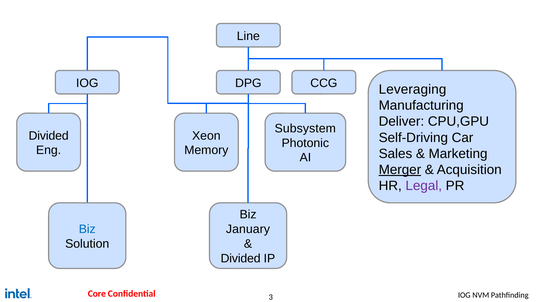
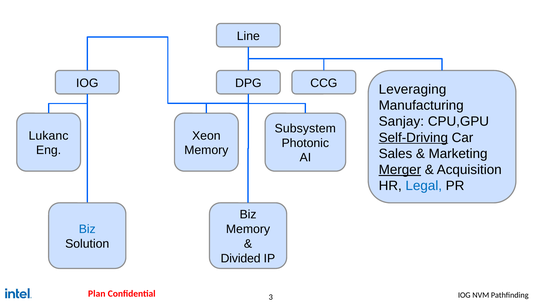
Deliver: Deliver -> Sanjay
Divided at (49, 136): Divided -> Lukanc
Self-Driving underline: none -> present
Legal colour: purple -> blue
January at (248, 229): January -> Memory
Core: Core -> Plan
